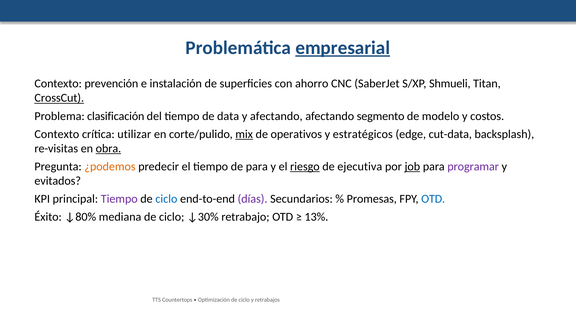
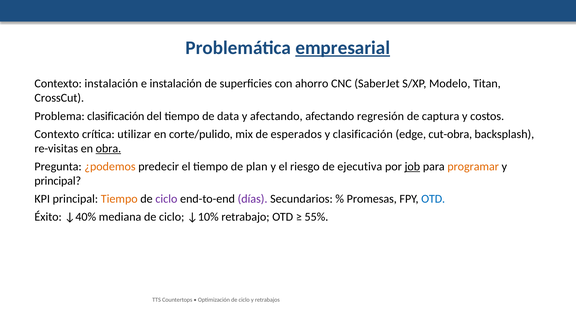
Contexto prevención: prevención -> instalación
Shmueli: Shmueli -> Modelo
CrossCut underline: present -> none
segmento: segmento -> regresión
modelo: modelo -> captura
mix underline: present -> none
operativos: operativos -> esperados
y estratégicos: estratégicos -> clasificación
cut-data: cut-data -> cut-obra
de para: para -> plan
riesgo underline: present -> none
programar colour: purple -> orange
evitados at (58, 181): evitados -> principal
Tiempo at (119, 199) colour: purple -> orange
ciclo at (166, 199) colour: blue -> purple
↓80%: ↓80% -> ↓40%
↓30%: ↓30% -> ↓10%
13%: 13% -> 55%
